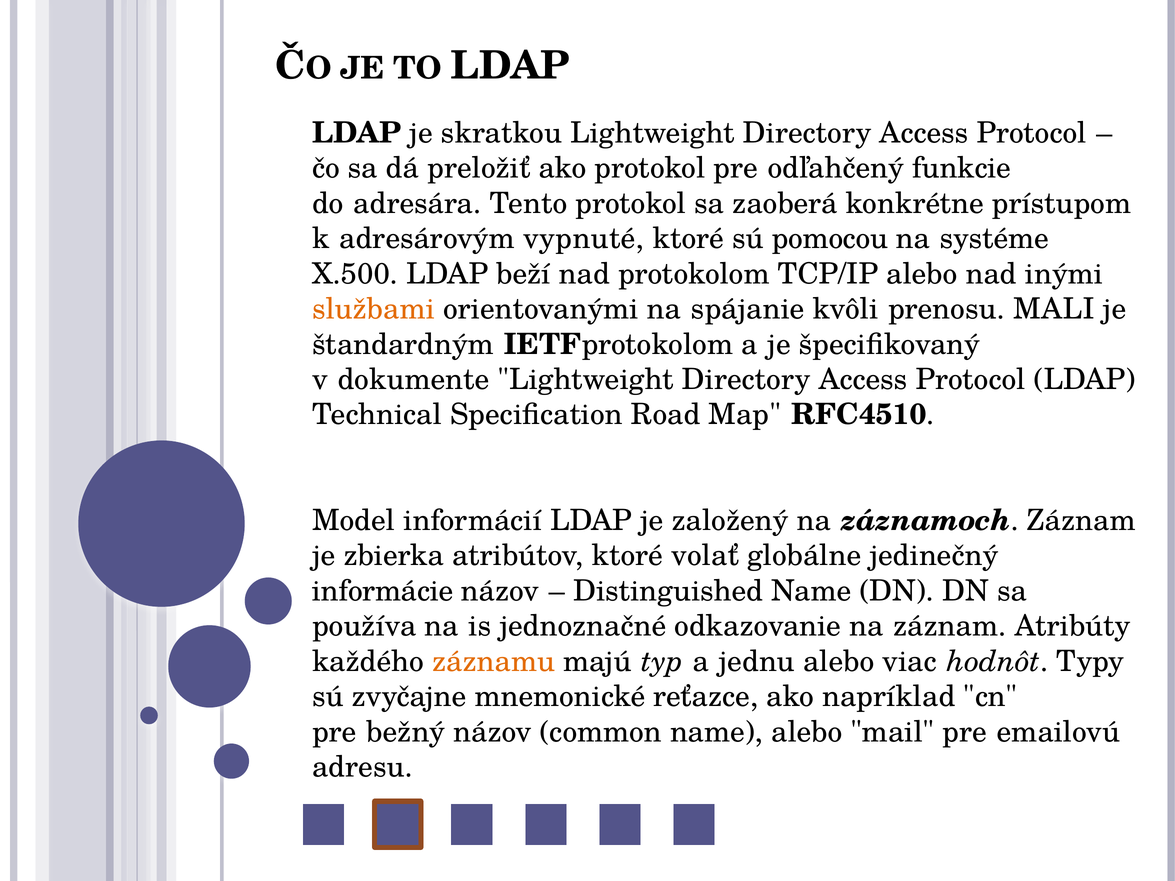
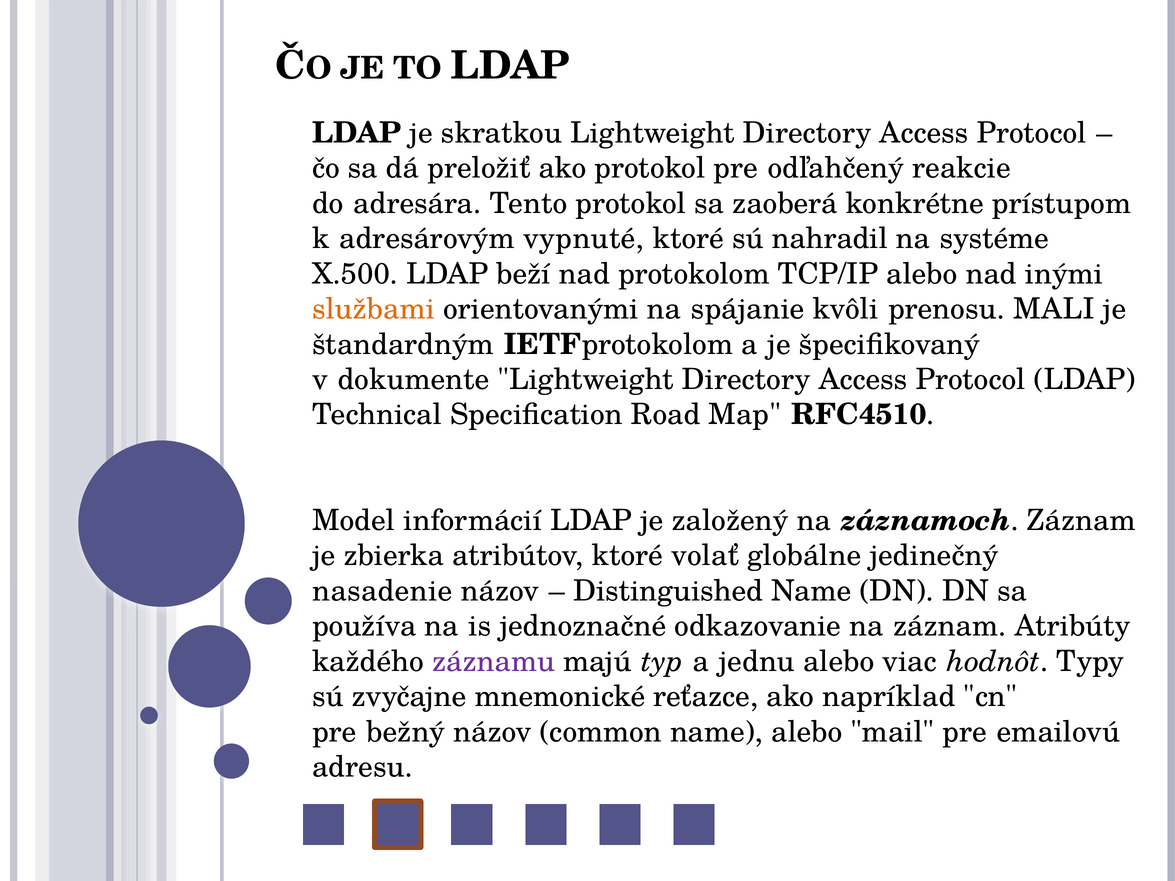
funkcie: funkcie -> reakcie
pomocou: pomocou -> nahradil
informácie: informácie -> nasadenie
záznamu colour: orange -> purple
